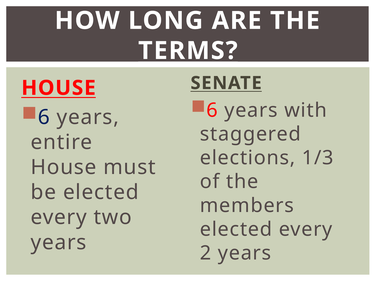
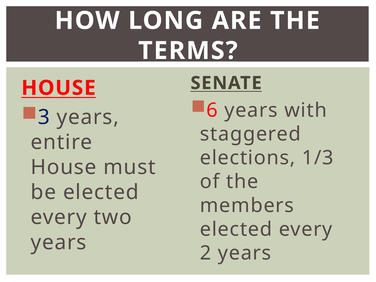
6 at (44, 117): 6 -> 3
